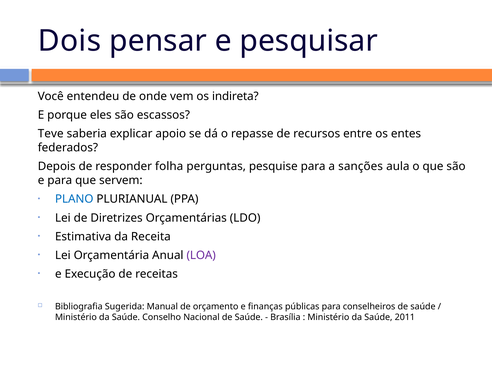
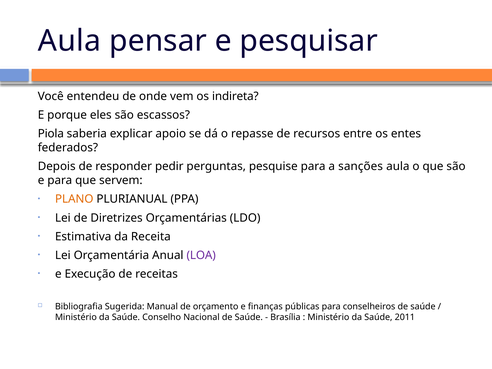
Dois at (70, 41): Dois -> Aula
Teve: Teve -> Piola
folha: folha -> pedir
PLANO colour: blue -> orange
